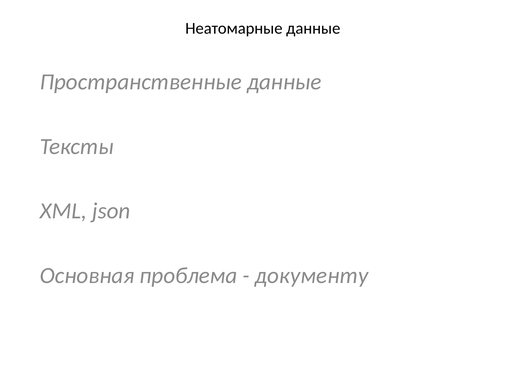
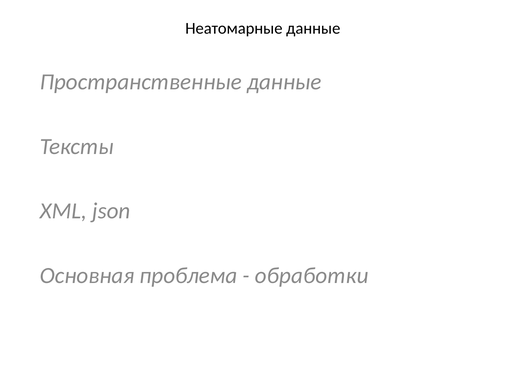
документу: документу -> обработки
